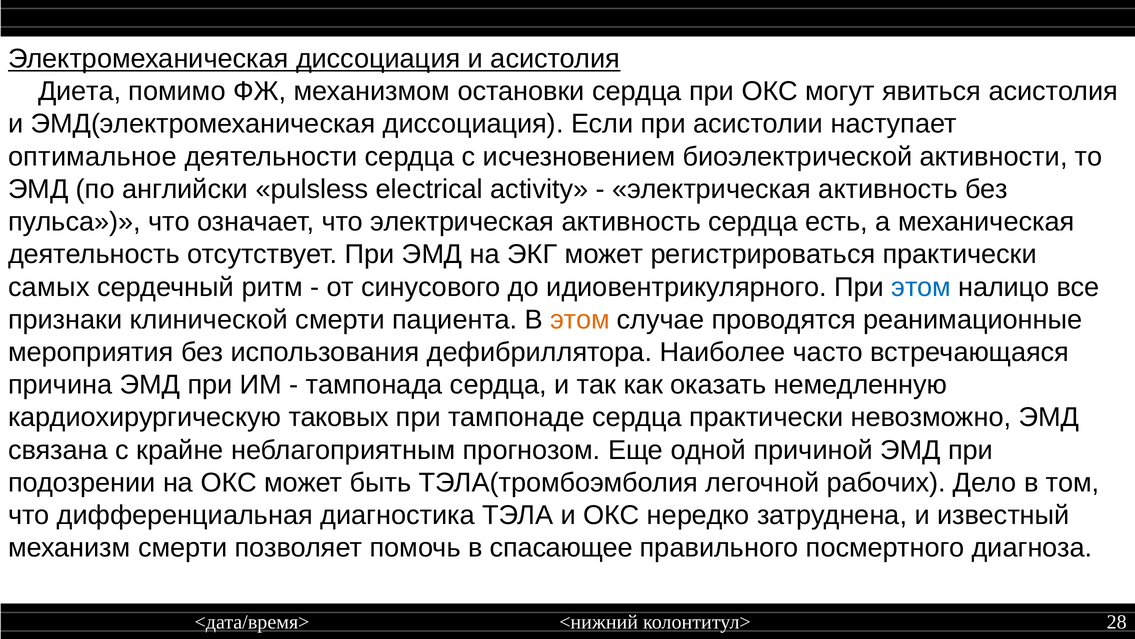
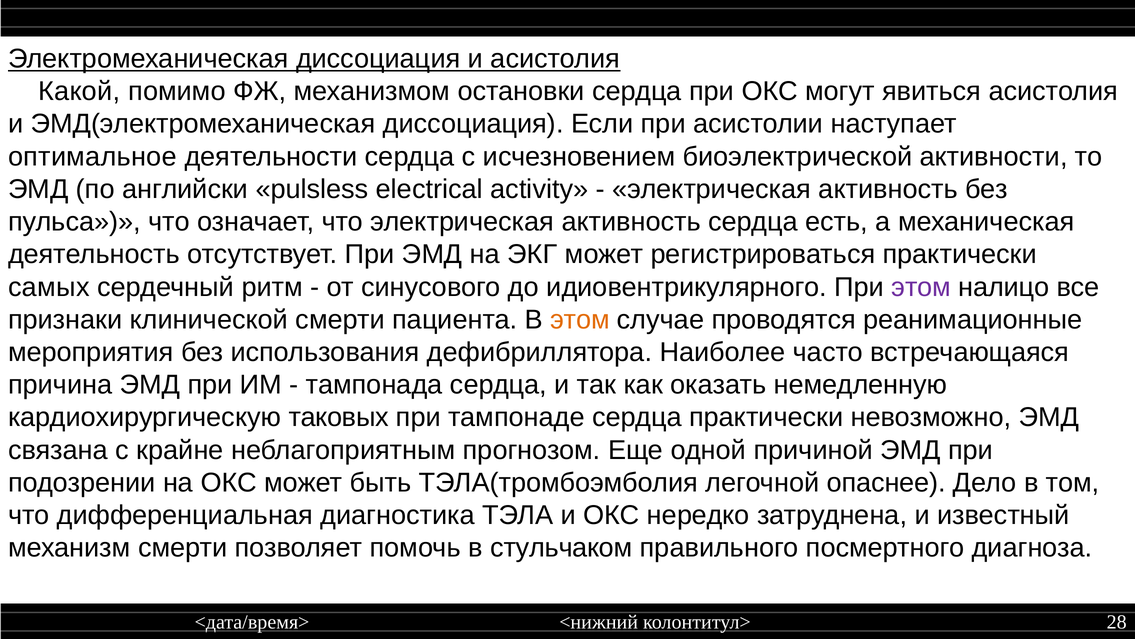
Диета: Диета -> Какой
этом at (921, 287) colour: blue -> purple
рабочих: рабочих -> опаснее
спасающее: спасающее -> стульчаком
